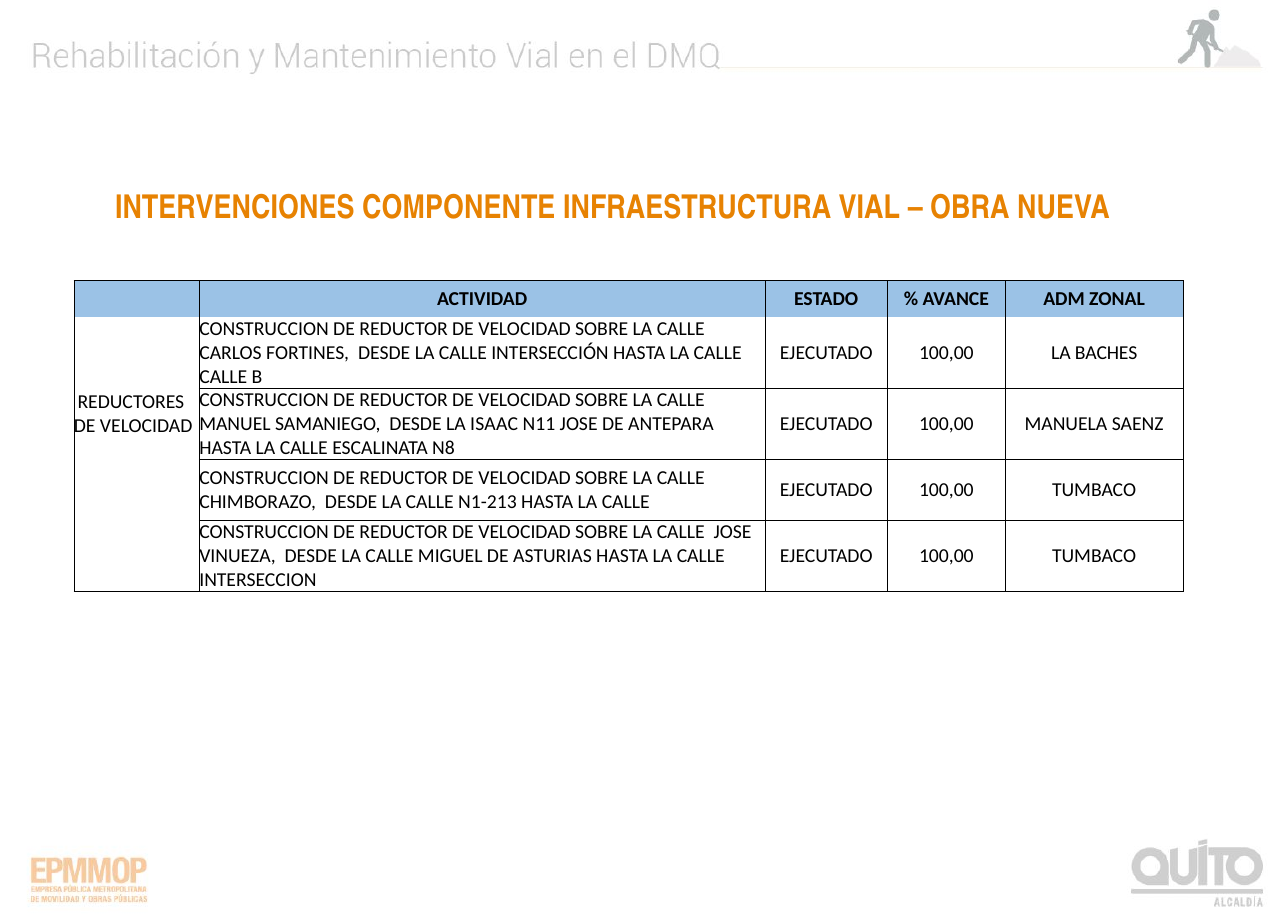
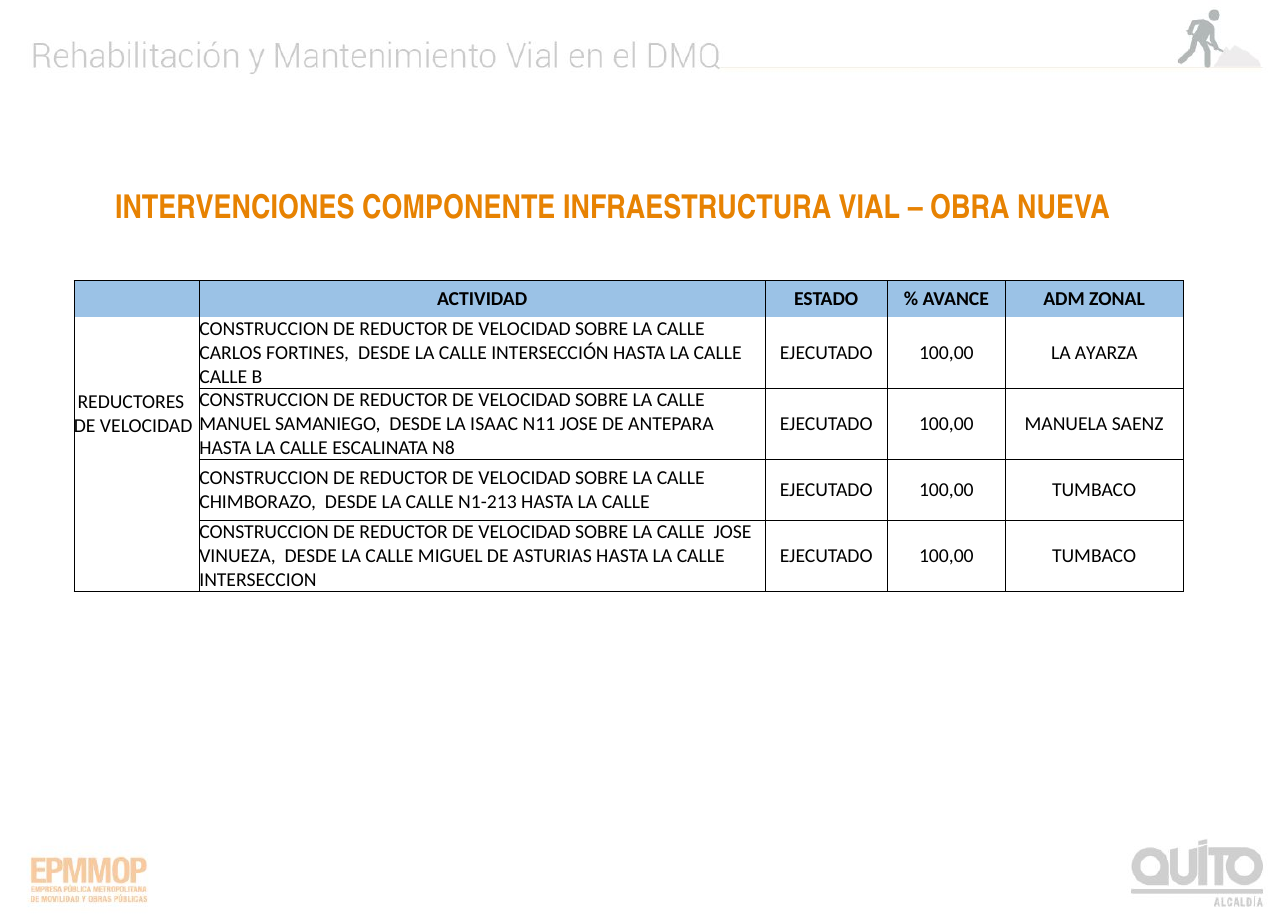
BACHES: BACHES -> AYARZA
